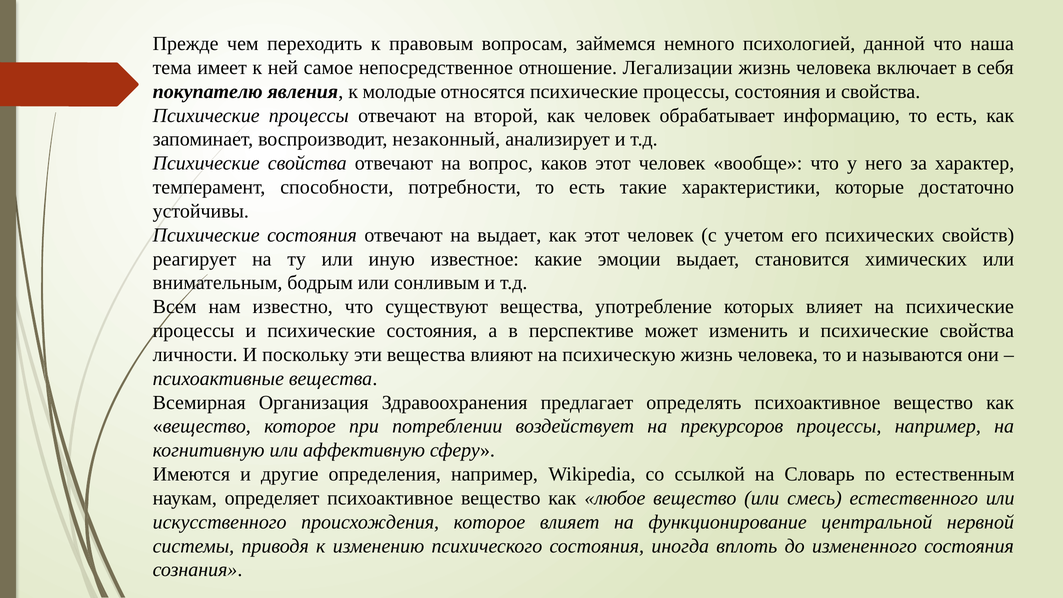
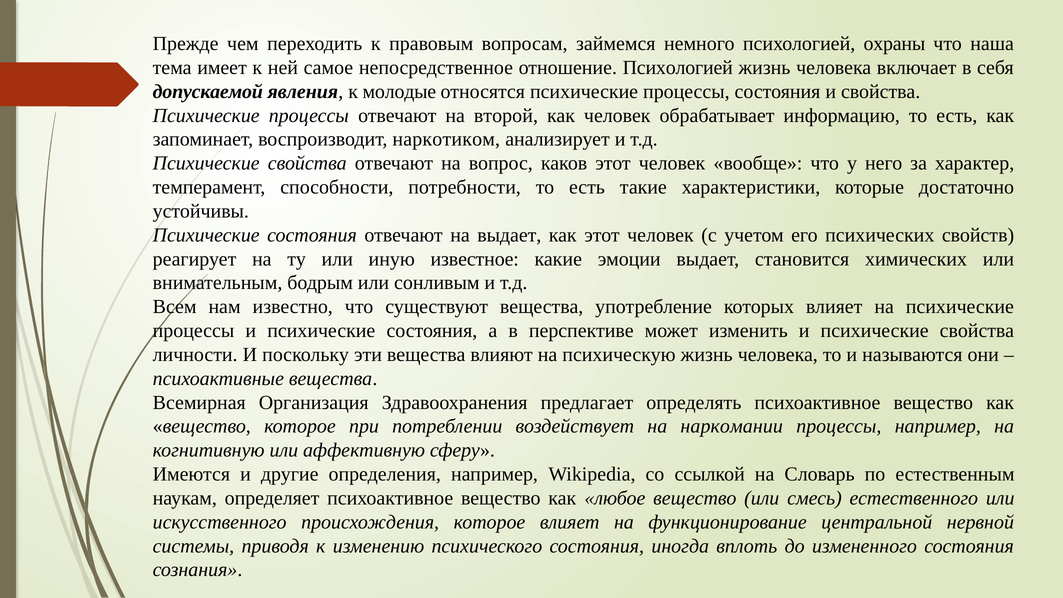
данной: данной -> охраны
отношение Легализации: Легализации -> Психологией
покупателю: покупателю -> допускаемой
незаконный: незаконный -> наркотиком
прекурсоров: прекурсоров -> наркомании
